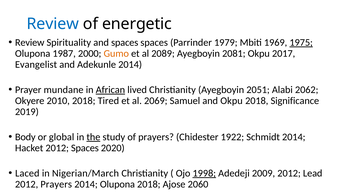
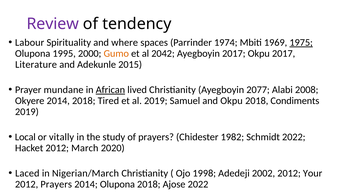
Review at (53, 24) colour: blue -> purple
energetic: energetic -> tendency
Review at (30, 43): Review -> Labour
and spaces: spaces -> where
1979: 1979 -> 1974
1987: 1987 -> 1995
2089: 2089 -> 2042
Ayegboyin 2081: 2081 -> 2017
Evangelist: Evangelist -> Literature
Adekunle 2014: 2014 -> 2015
2051: 2051 -> 2077
2062: 2062 -> 2008
Okyere 2010: 2010 -> 2014
al 2069: 2069 -> 2019
Significance: Significance -> Condiments
Body: Body -> Local
global: global -> vitally
the underline: present -> none
1922: 1922 -> 1982
Schmidt 2014: 2014 -> 2022
2012 Spaces: Spaces -> March
1998 underline: present -> none
2009: 2009 -> 2002
Lead: Lead -> Your
Ajose 2060: 2060 -> 2022
